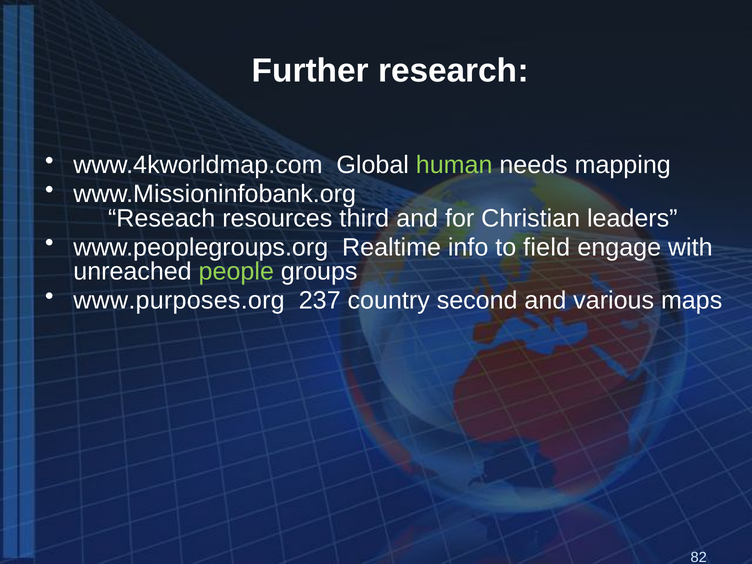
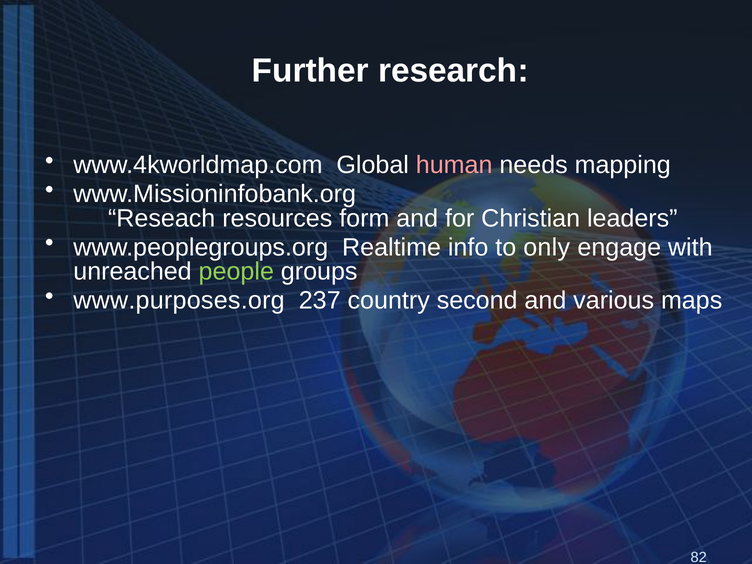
human colour: light green -> pink
third: third -> form
field: field -> only
